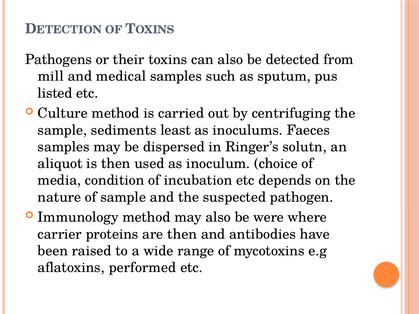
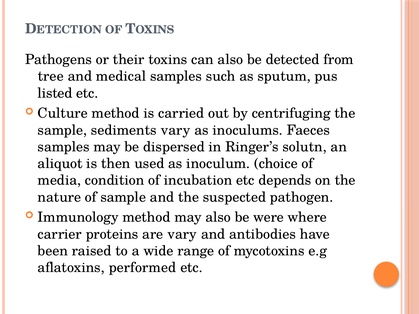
mill: mill -> tree
sediments least: least -> vary
are then: then -> vary
